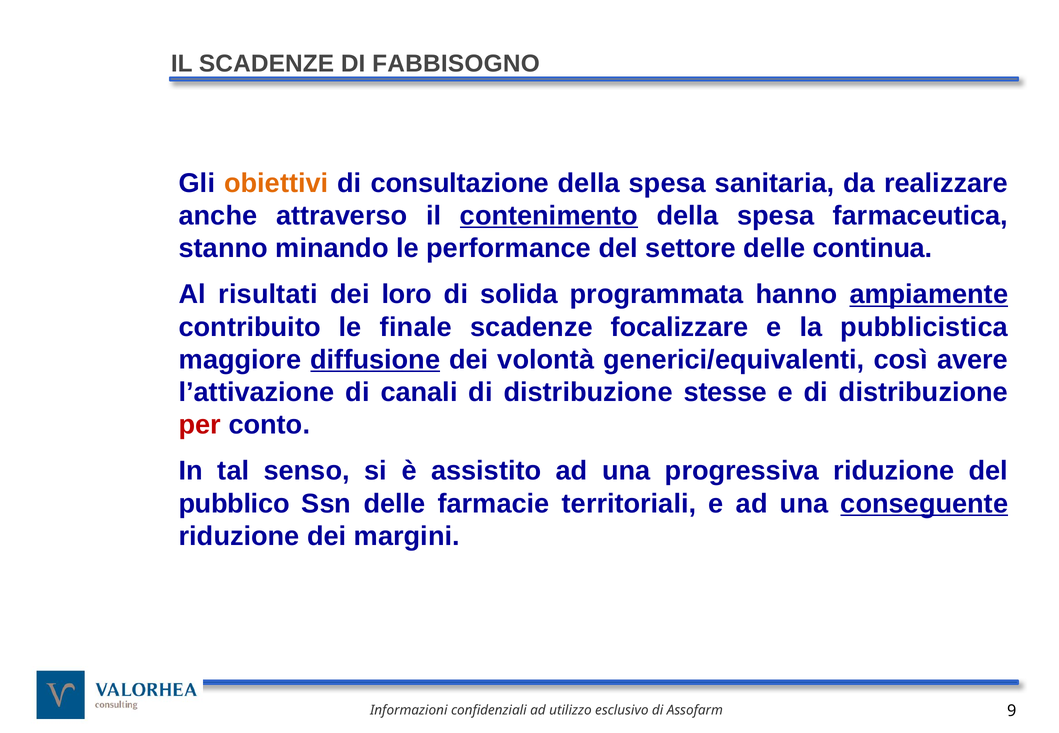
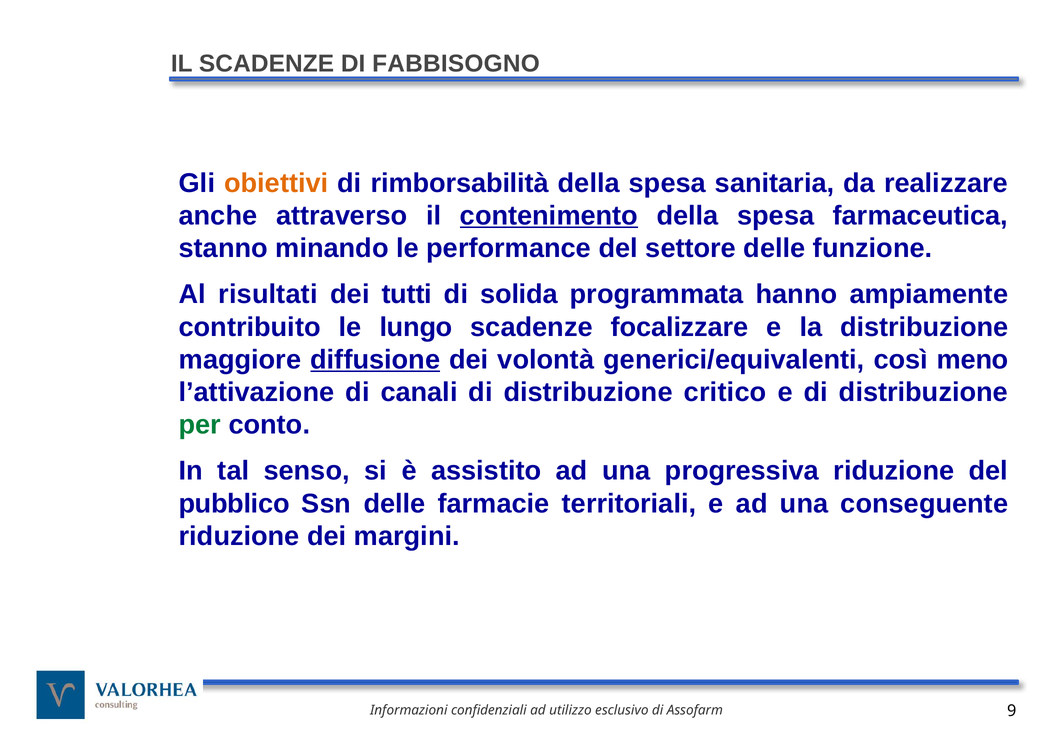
consultazione: consultazione -> rimborsabilità
continua: continua -> funzione
loro: loro -> tutti
ampiamente underline: present -> none
finale: finale -> lungo
la pubblicistica: pubblicistica -> distribuzione
avere: avere -> meno
stesse: stesse -> critico
per colour: red -> green
conseguente underline: present -> none
